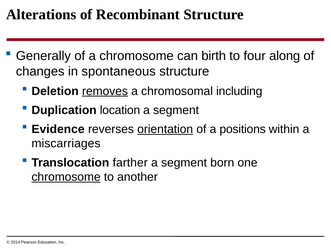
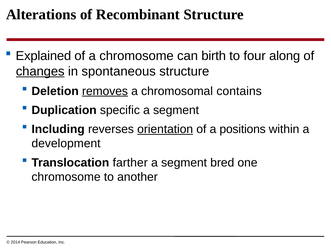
Generally: Generally -> Explained
changes underline: none -> present
including: including -> contains
location: location -> specific
Evidence: Evidence -> Including
miscarriages: miscarriages -> development
born: born -> bred
chromosome at (66, 177) underline: present -> none
